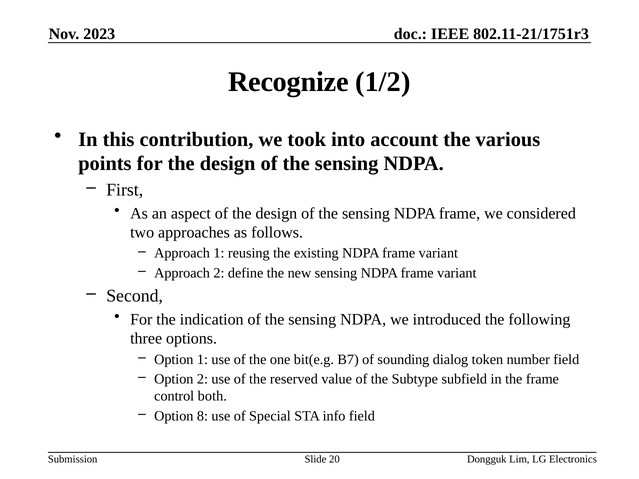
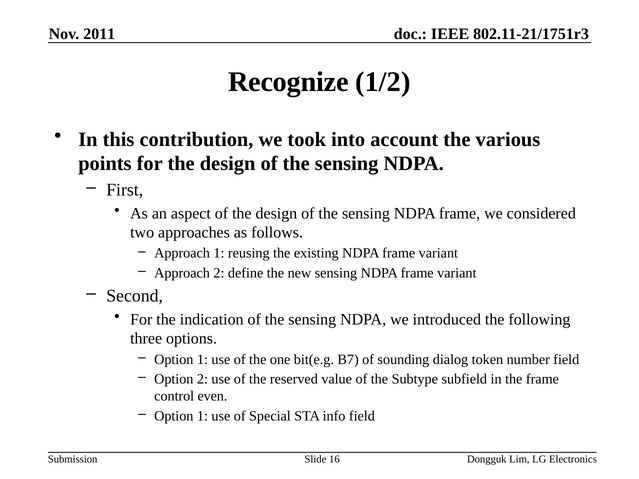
2023: 2023 -> 2011
both: both -> even
8 at (202, 416): 8 -> 1
20: 20 -> 16
